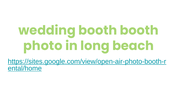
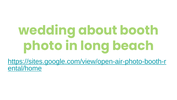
wedding booth: booth -> about
